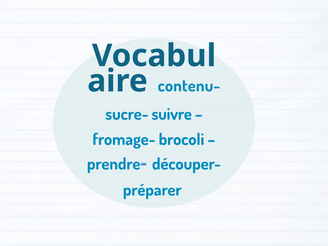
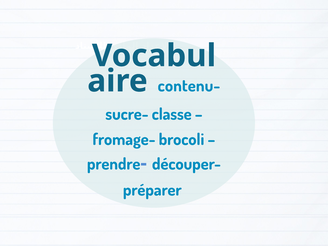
suivre: suivre -> classe
